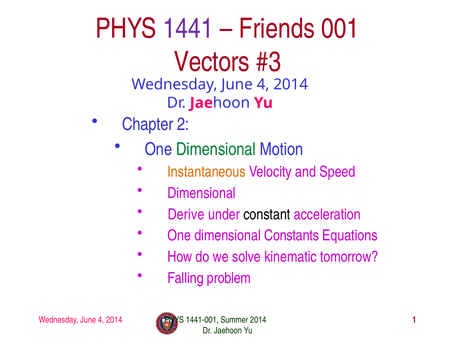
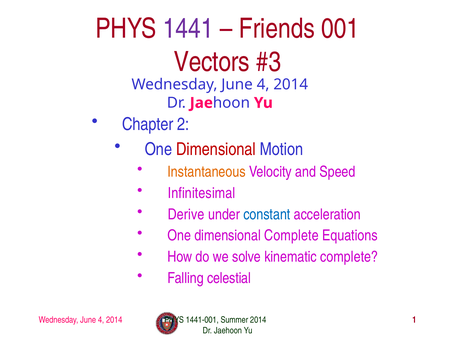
Dimensional at (216, 149) colour: green -> red
Dimensional at (202, 193): Dimensional -> Infinitesimal
constant colour: black -> blue
dimensional Constants: Constants -> Complete
kinematic tomorrow: tomorrow -> complete
problem: problem -> celestial
